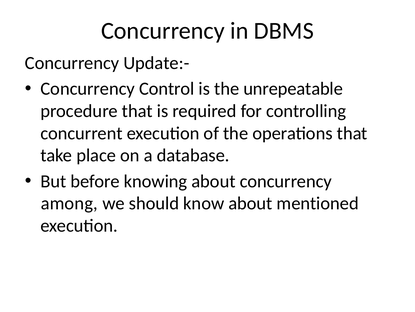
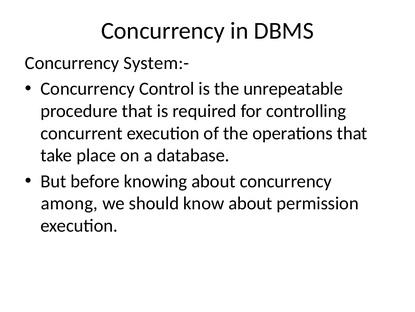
Update:-: Update:- -> System:-
mentioned: mentioned -> permission
